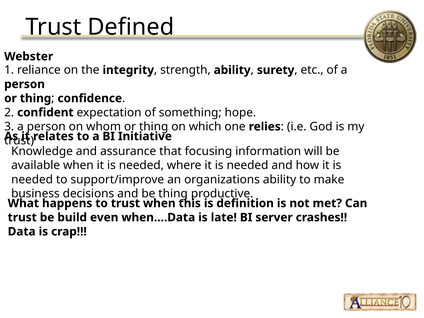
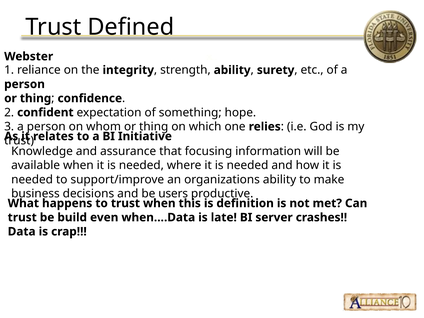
be thing: thing -> users
